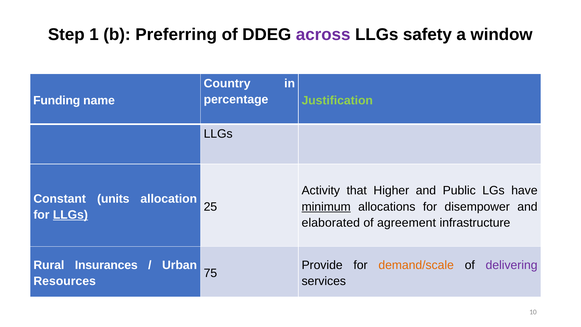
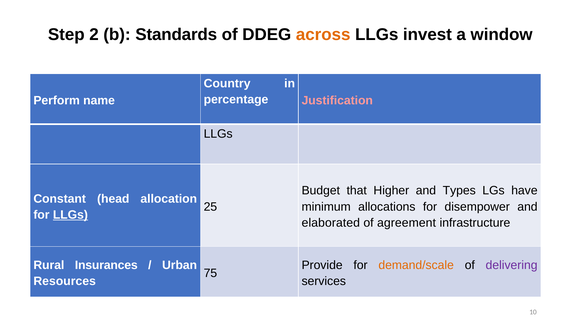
1: 1 -> 2
Preferring: Preferring -> Standards
across colour: purple -> orange
safety: safety -> invest
Justification colour: light green -> pink
Funding: Funding -> Perform
Activity: Activity -> Budget
Public: Public -> Types
units: units -> head
minimum underline: present -> none
